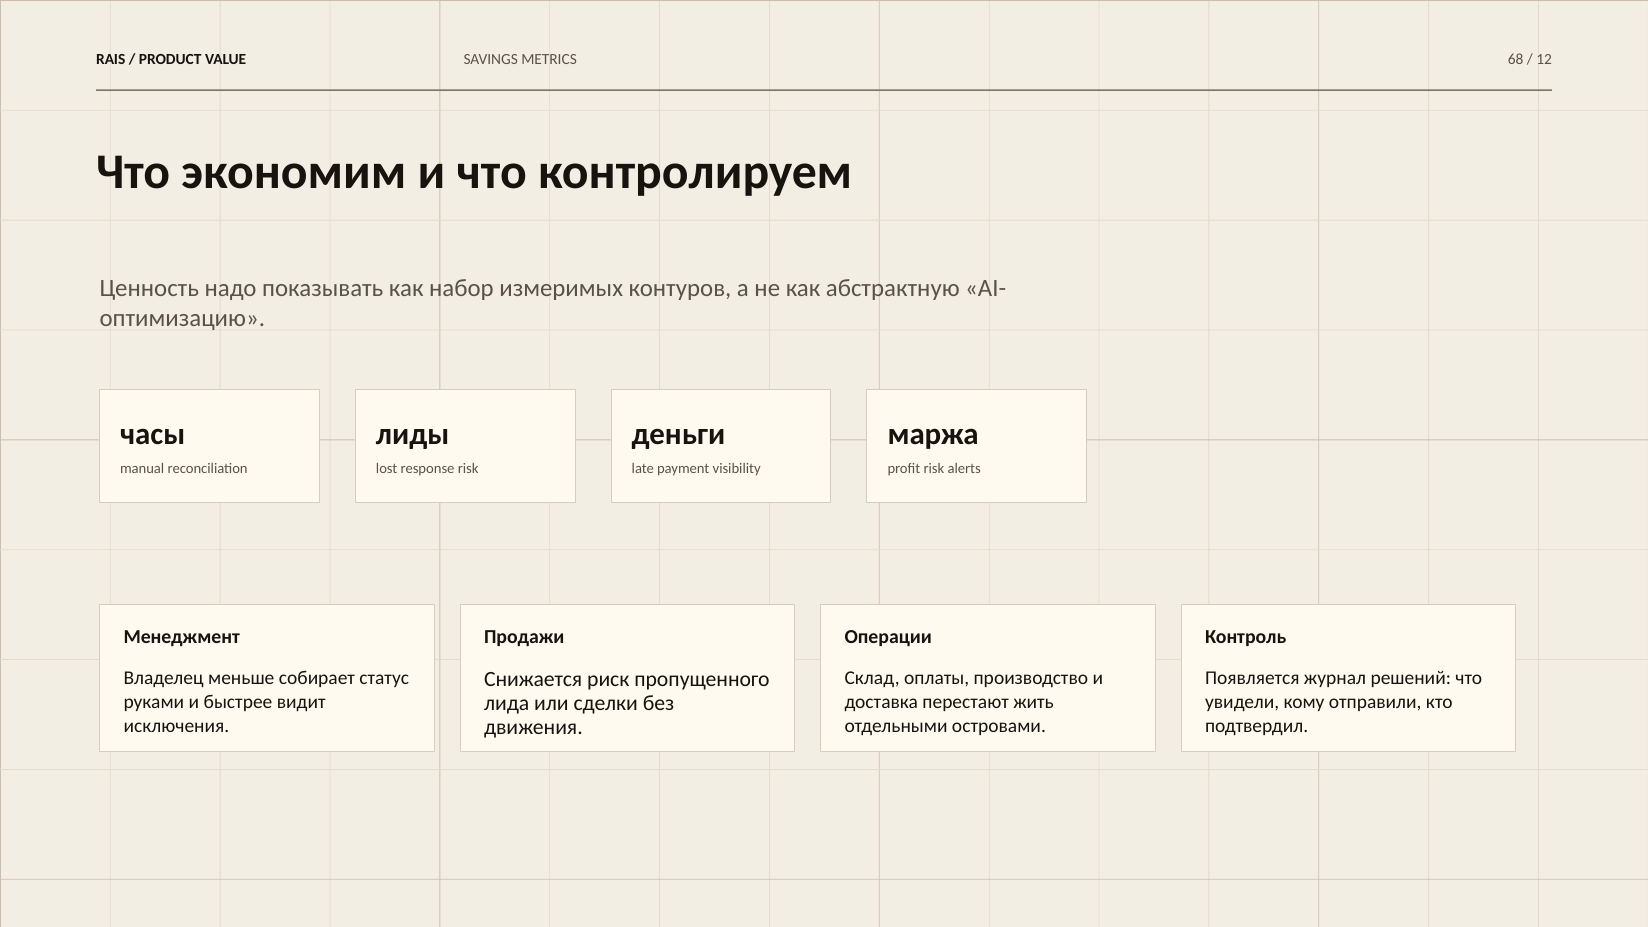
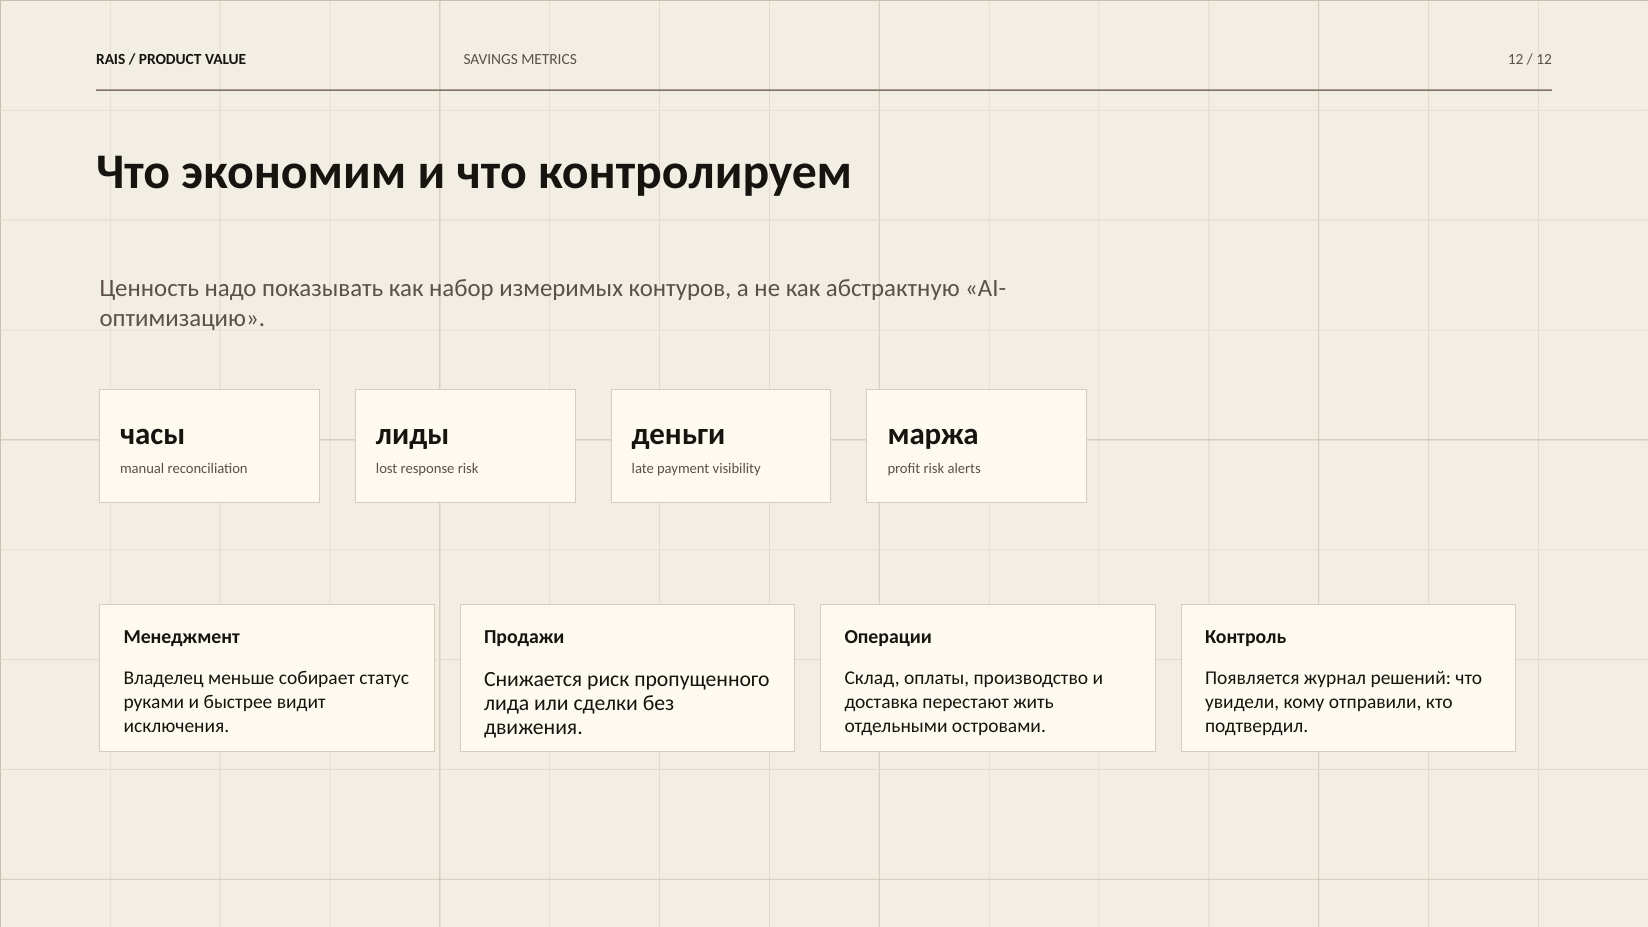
METRICS 68: 68 -> 12
